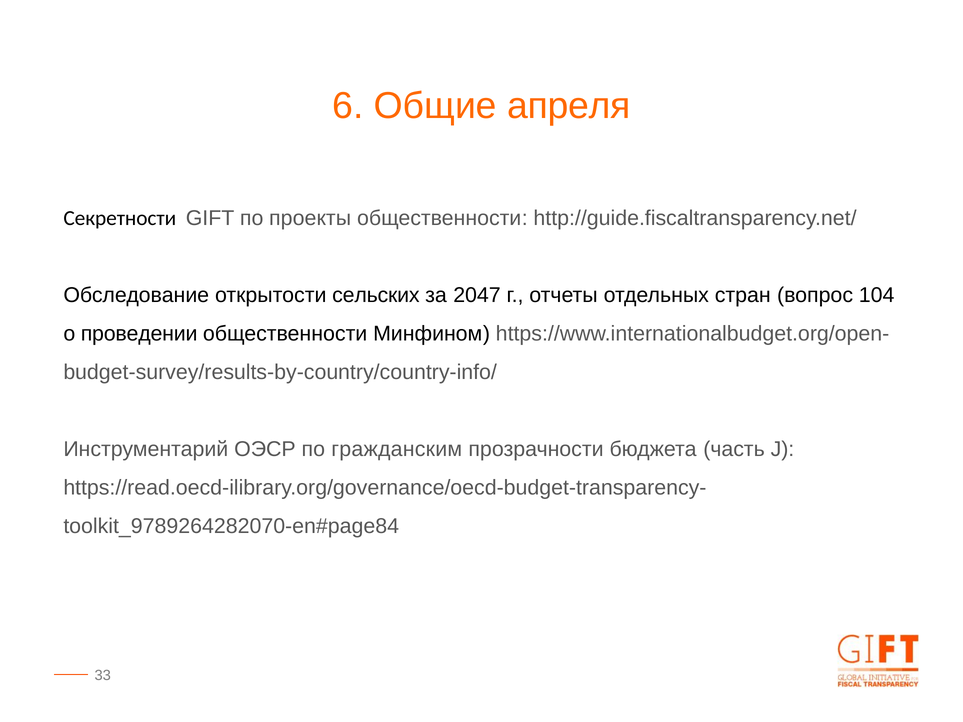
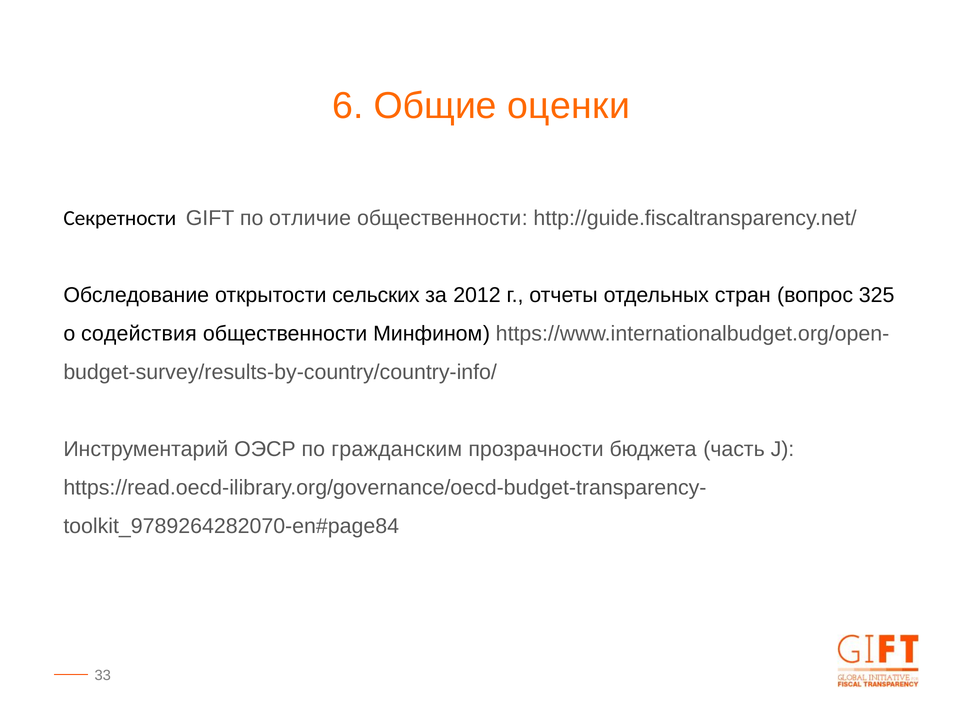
апреля: апреля -> оценки
проекты: проекты -> отличие
2047: 2047 -> 2012
104: 104 -> 325
проведении: проведении -> содействия
